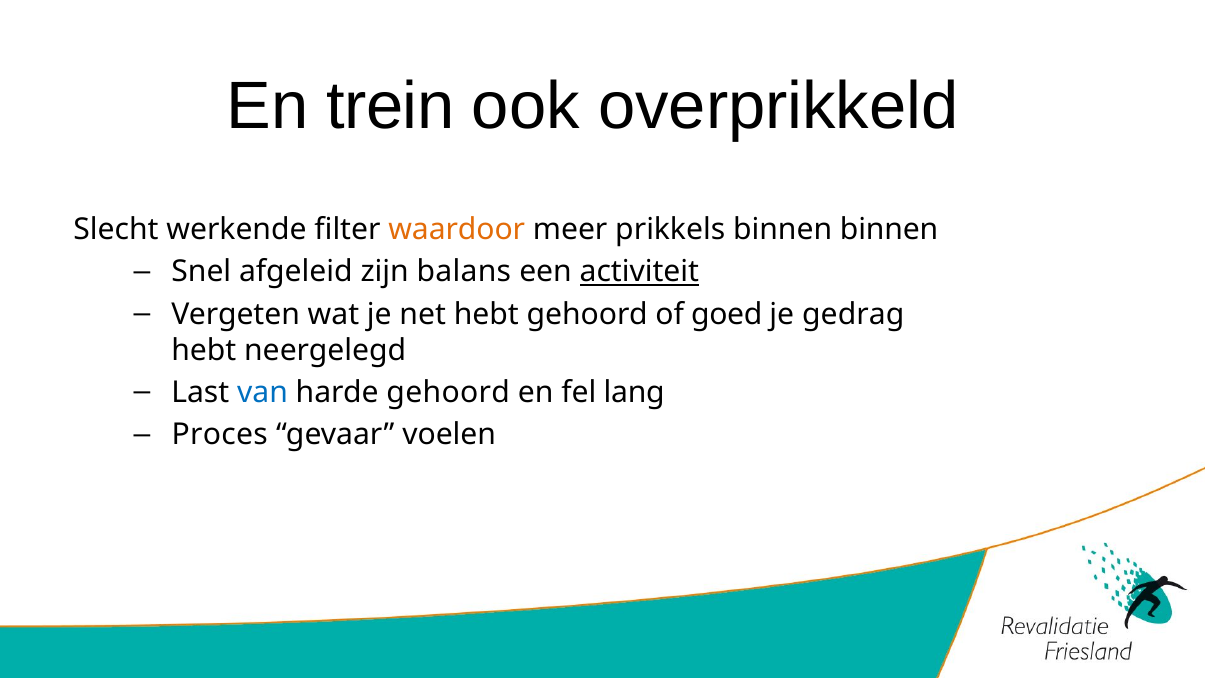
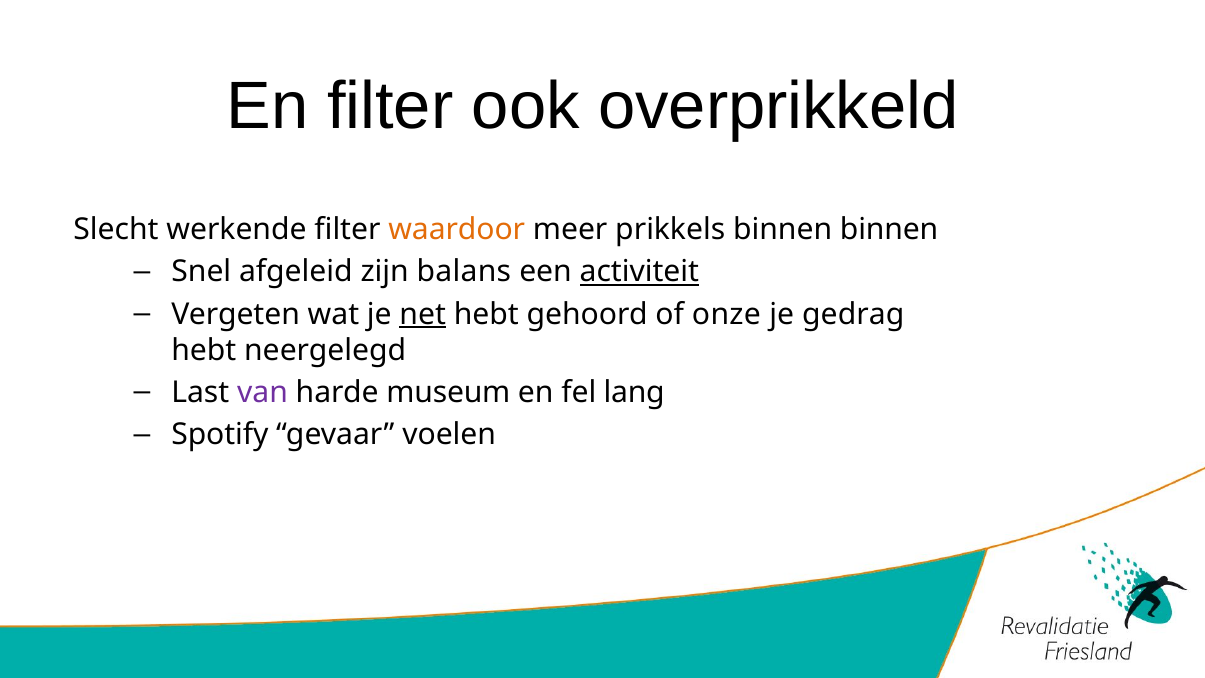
En trein: trein -> filter
net underline: none -> present
goed: goed -> onze
van colour: blue -> purple
harde gehoord: gehoord -> museum
Proces: Proces -> Spotify
